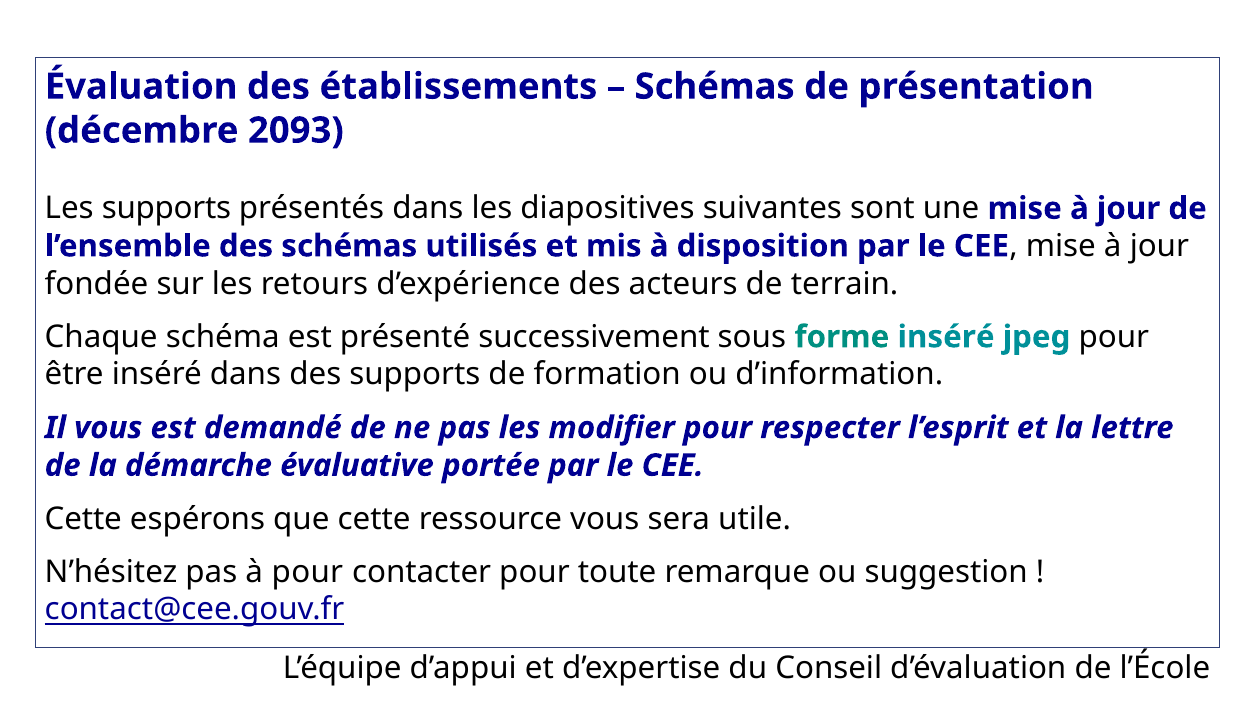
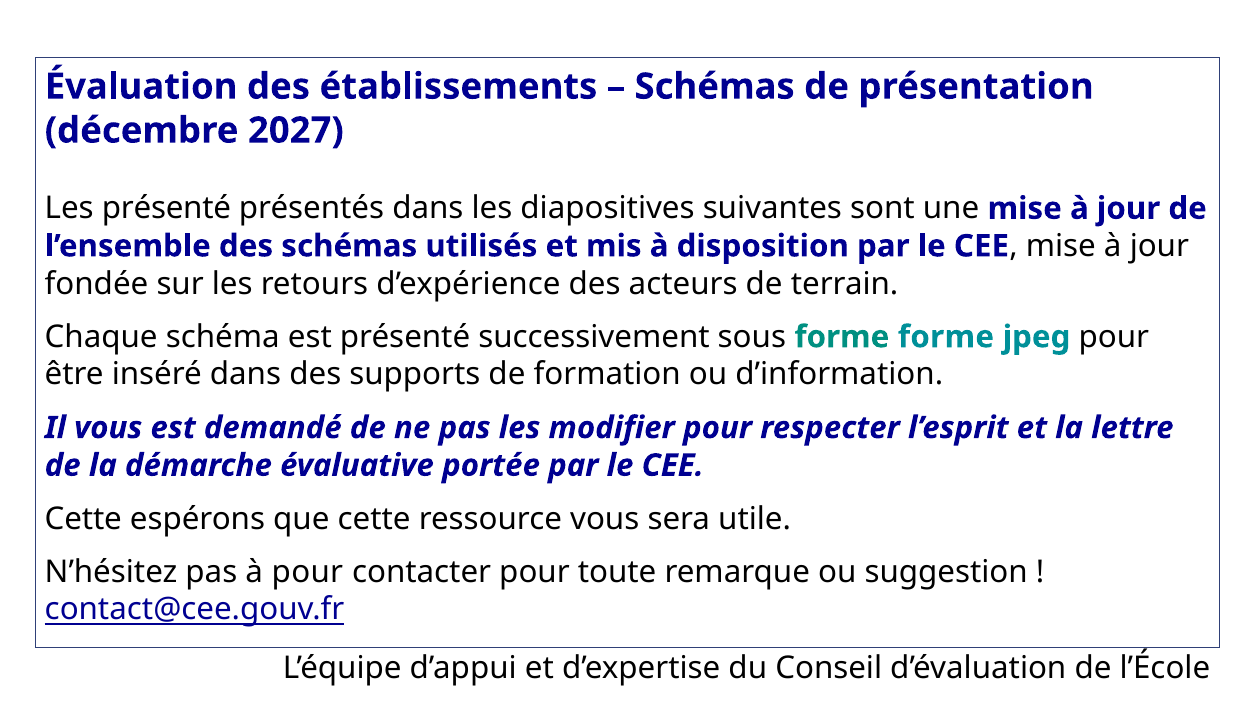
2093: 2093 -> 2027
Les supports: supports -> présenté
forme inséré: inséré -> forme
